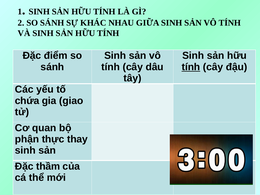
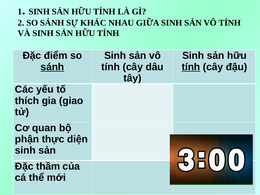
sánh at (52, 67) underline: none -> present
chứa: chứa -> thích
thay: thay -> diện
